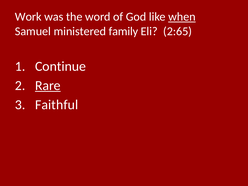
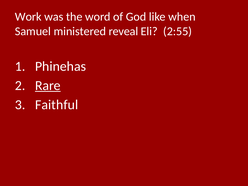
when underline: present -> none
family: family -> reveal
2:65: 2:65 -> 2:55
Continue: Continue -> Phinehas
